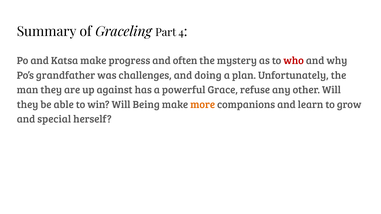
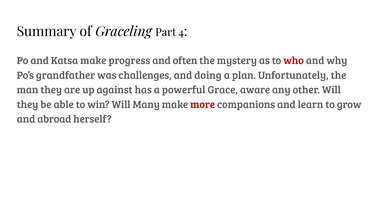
refuse: refuse -> aware
Being: Being -> Many
more colour: orange -> red
special: special -> abroad
